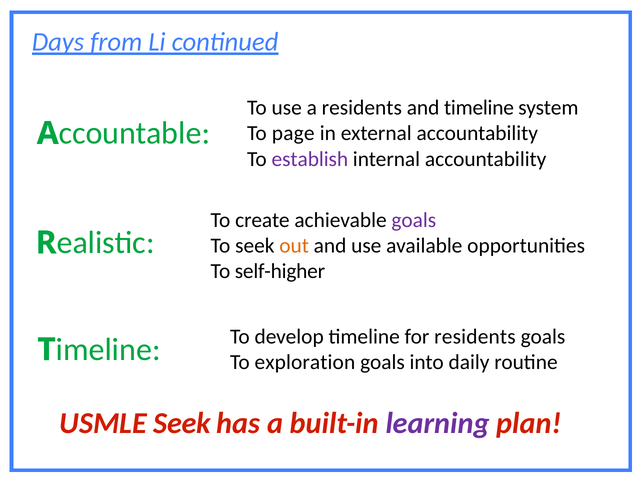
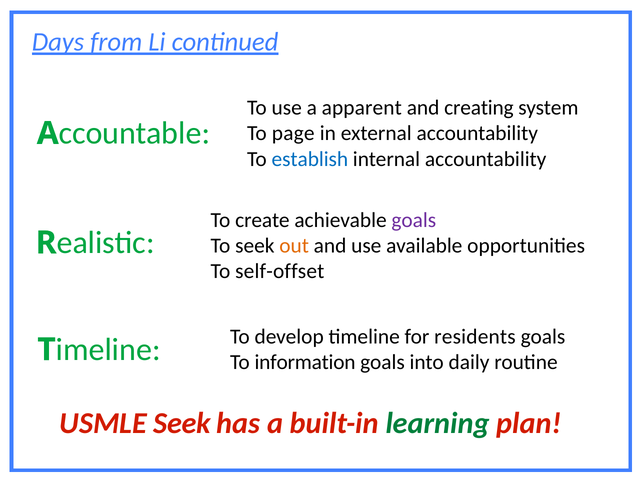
a residents: residents -> apparent
and timeline: timeline -> creating
establish colour: purple -> blue
self-higher: self-higher -> self-offset
exploration: exploration -> information
learning colour: purple -> green
